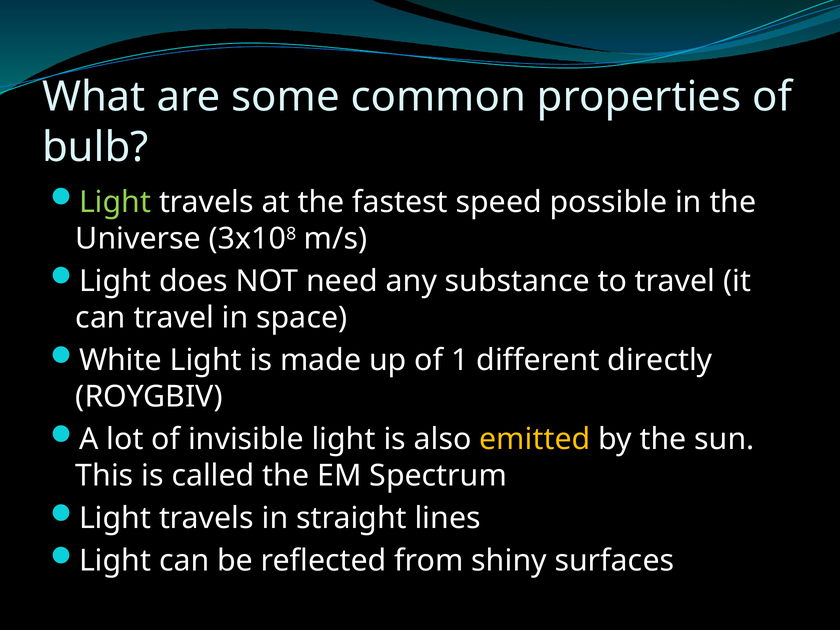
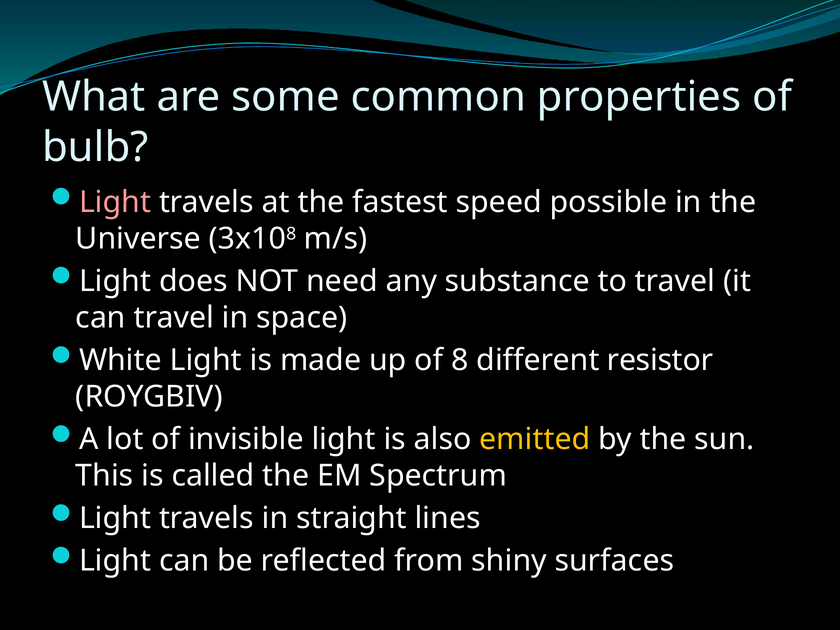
Light at (115, 202) colour: light green -> pink
1: 1 -> 8
directly: directly -> resistor
